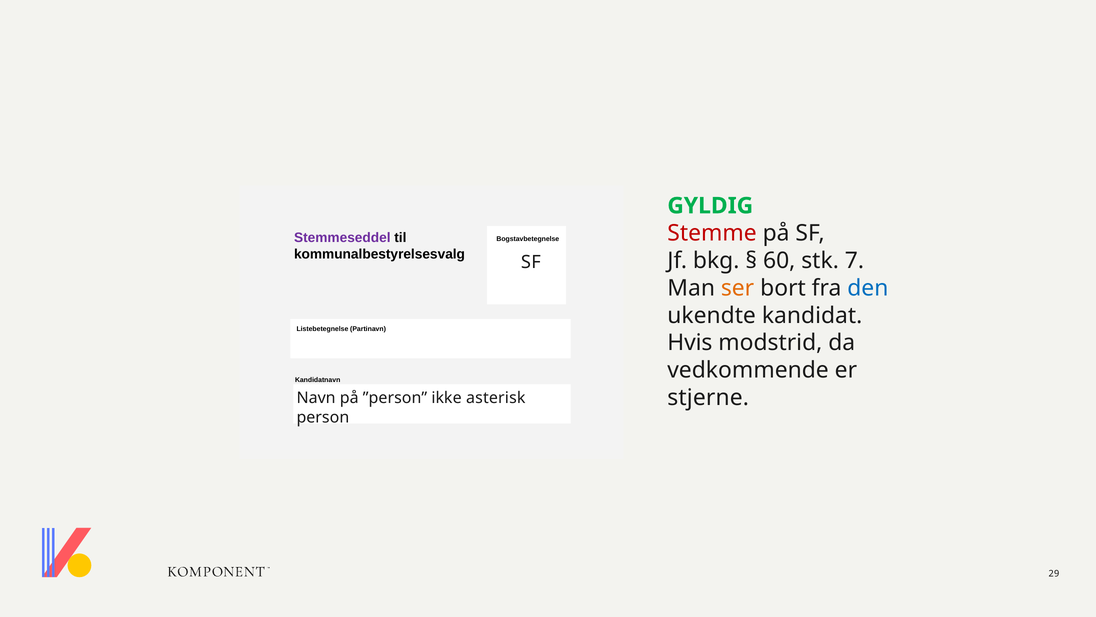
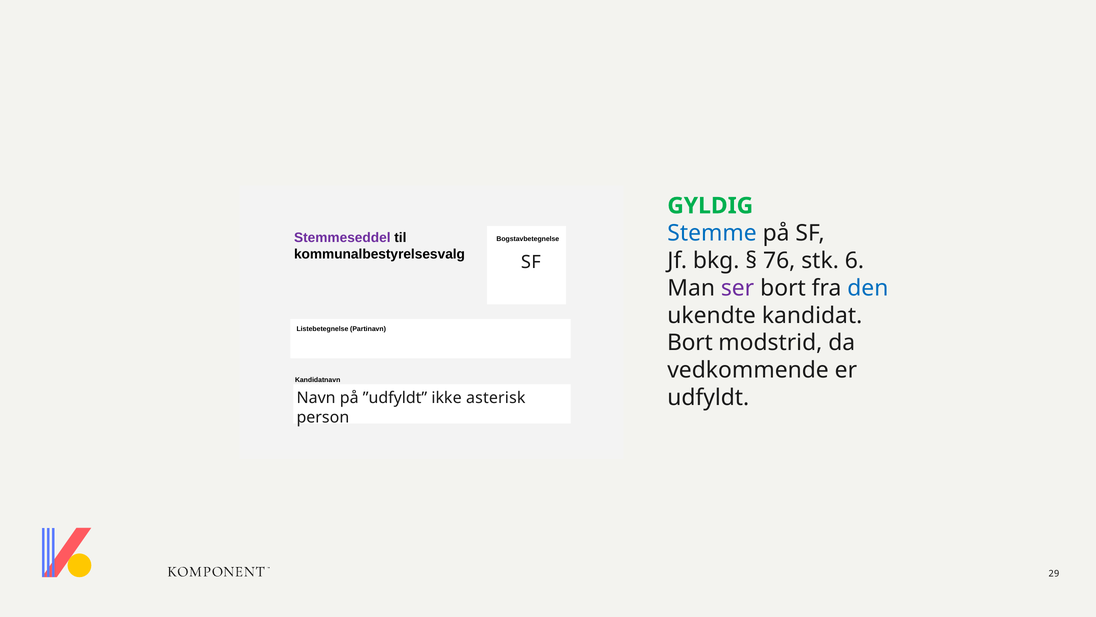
Stemme colour: red -> blue
60: 60 -> 76
7: 7 -> 6
ser colour: orange -> purple
Hvis at (690, 343): Hvis -> Bort
stjerne: stjerne -> udfyldt
”person: ”person -> ”udfyldt
